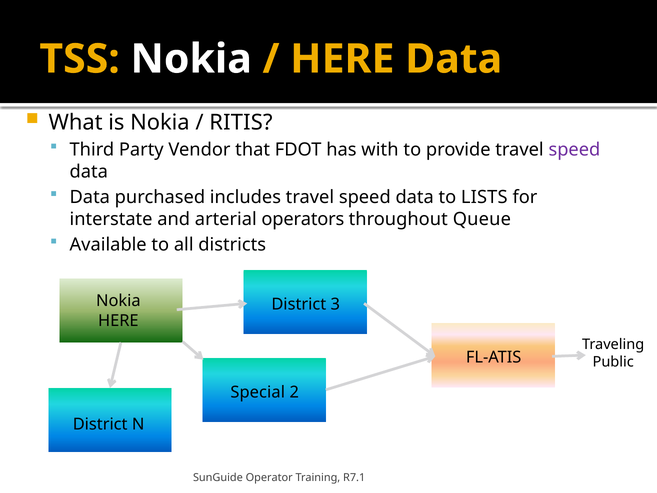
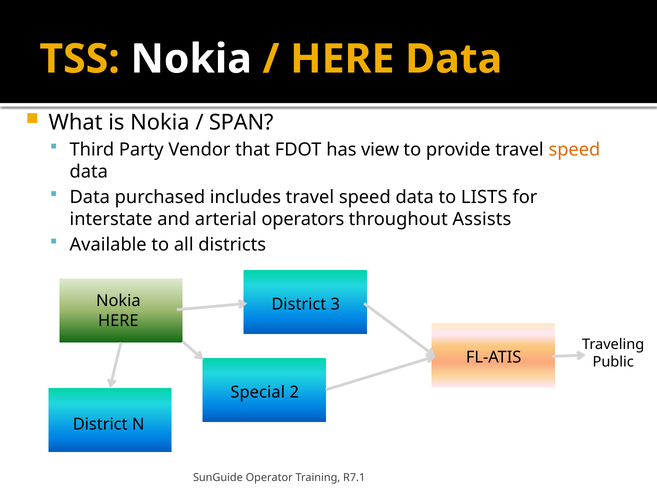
RITIS: RITIS -> SPAN
with: with -> view
speed at (574, 150) colour: purple -> orange
Queue: Queue -> Assists
